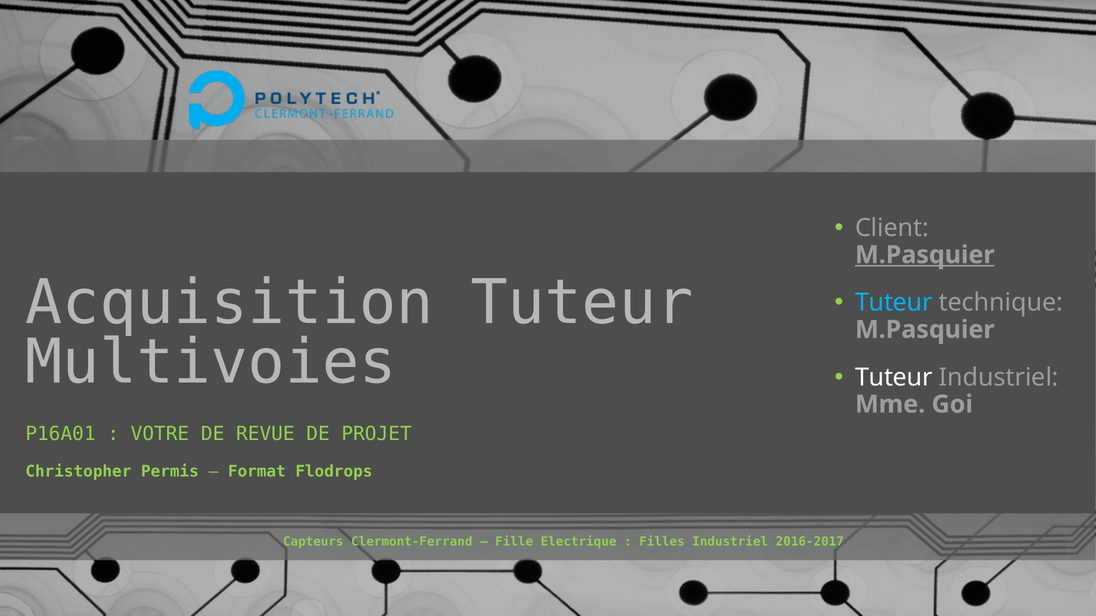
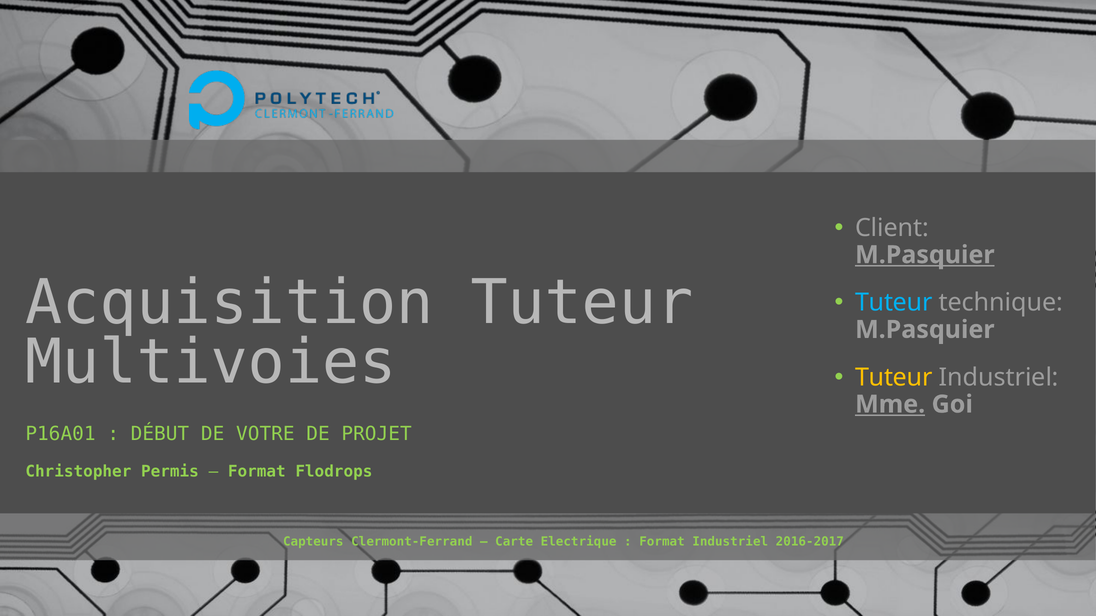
Tuteur at (894, 378) colour: white -> yellow
Mme underline: none -> present
VOTRE: VOTRE -> DÉBUT
REVUE: REVUE -> VOTRE
Fille: Fille -> Carte
Filles at (662, 542): Filles -> Format
